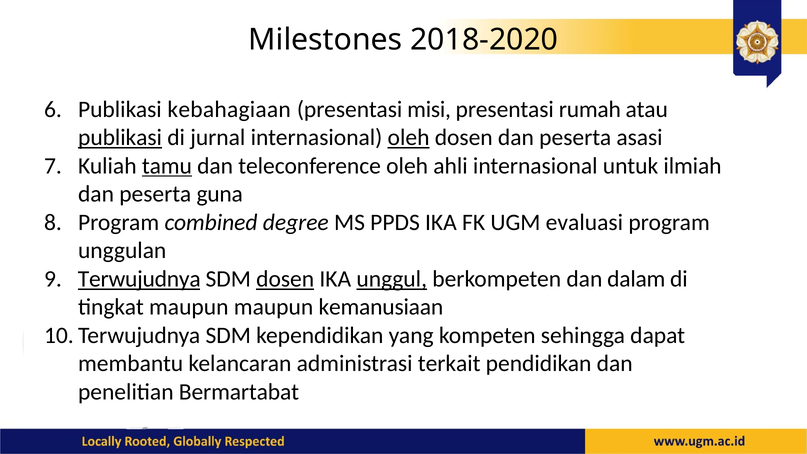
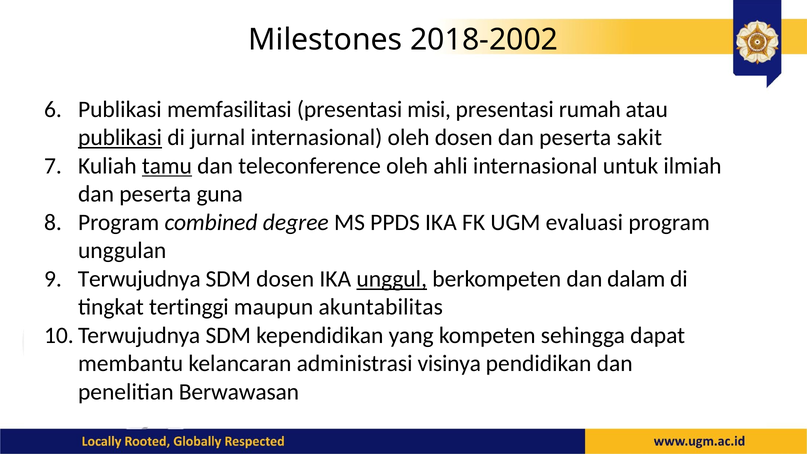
2018-2020: 2018-2020 -> 2018-2002
kebahagiaan: kebahagiaan -> memfasilitasi
oleh at (409, 138) underline: present -> none
asasi: asasi -> sakit
Terwujudnya underline: present -> none
dosen at (285, 279) underline: present -> none
tingkat maupun: maupun -> tertinggi
kemanusiaan: kemanusiaan -> akuntabilitas
terkait: terkait -> visinya
Bermartabat: Bermartabat -> Berwawasan
